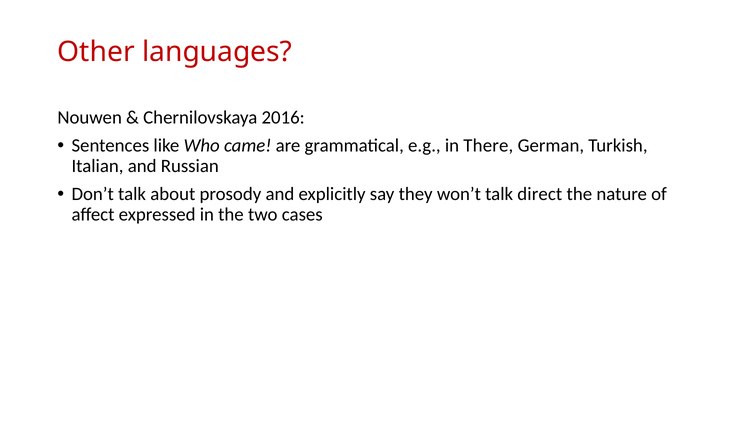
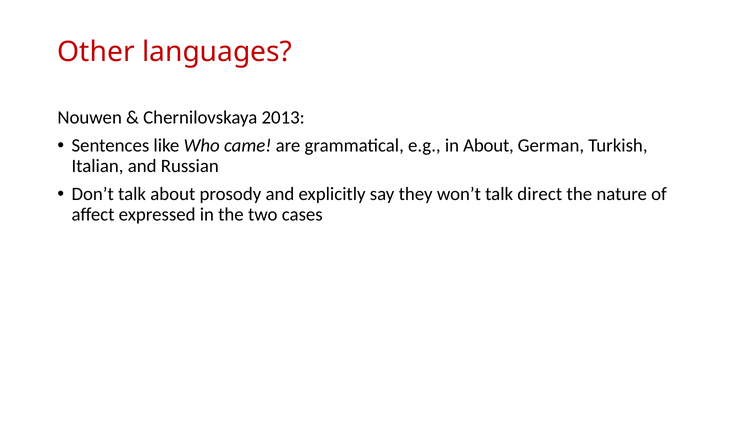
2016: 2016 -> 2013
in There: There -> About
